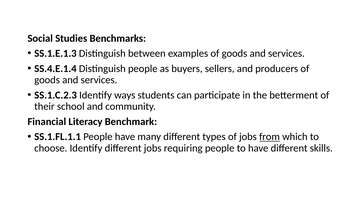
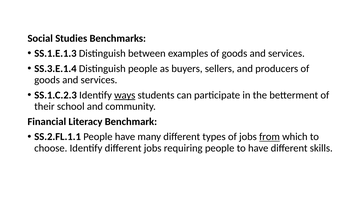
SS.4.E.1.4: SS.4.E.1.4 -> SS.3.E.1.4
ways underline: none -> present
SS.1.FL.1.1: SS.1.FL.1.1 -> SS.2.FL.1.1
